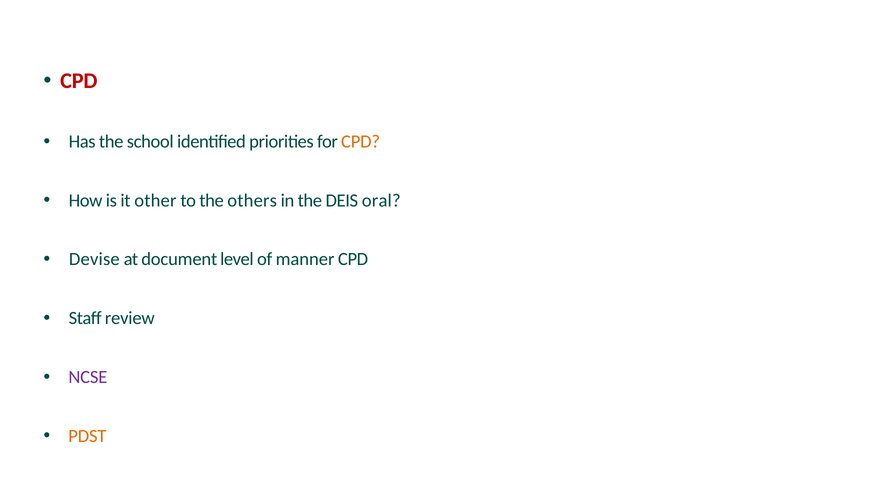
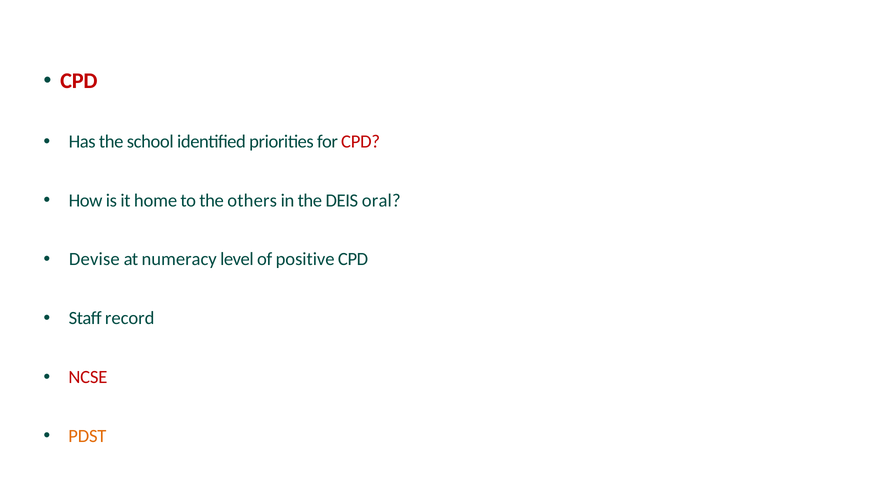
CPD at (361, 141) colour: orange -> red
other: other -> home
document: document -> numeracy
manner: manner -> positive
review: review -> record
NCSE colour: purple -> red
